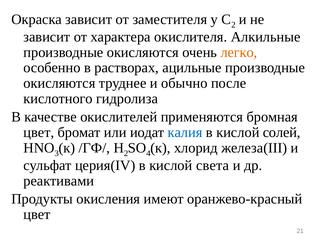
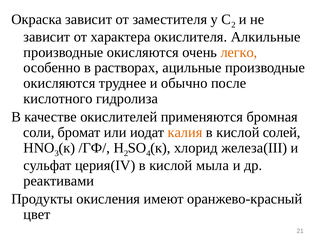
цвет at (39, 132): цвет -> соли
калия colour: blue -> orange
света: света -> мыла
